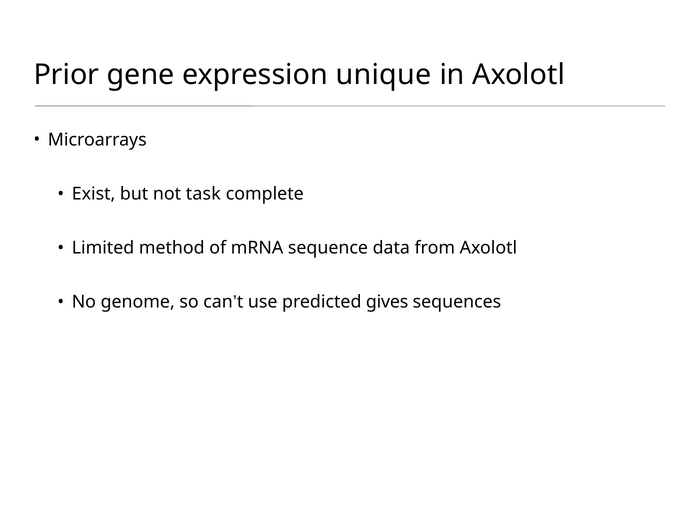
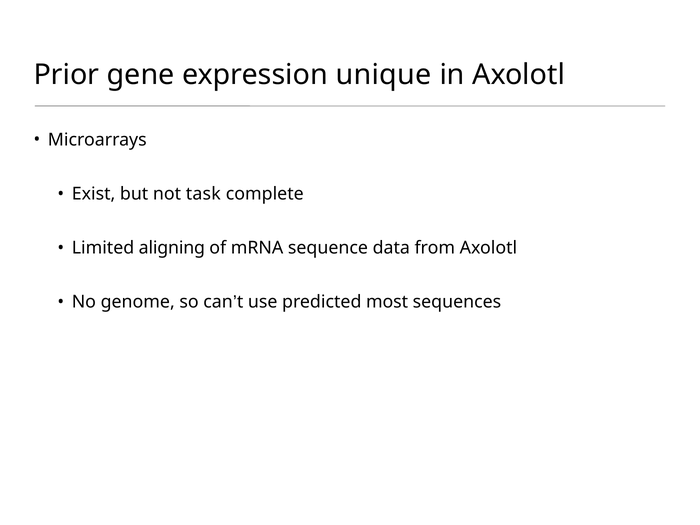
method: method -> aligning
gives: gives -> most
